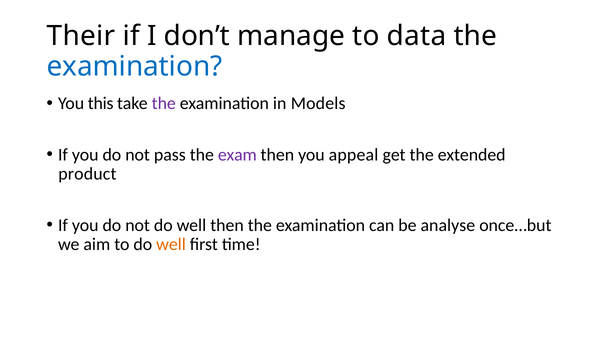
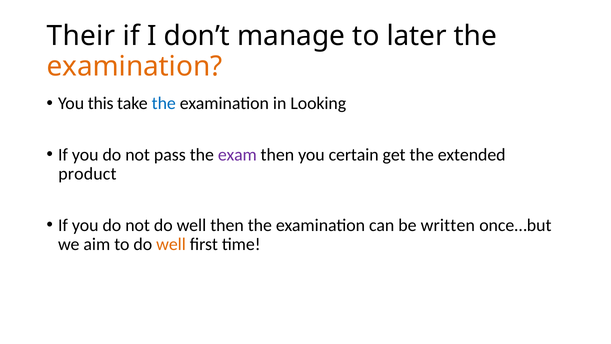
data: data -> later
examination at (135, 66) colour: blue -> orange
the at (164, 103) colour: purple -> blue
Models: Models -> Looking
appeal: appeal -> certain
analyse: analyse -> written
